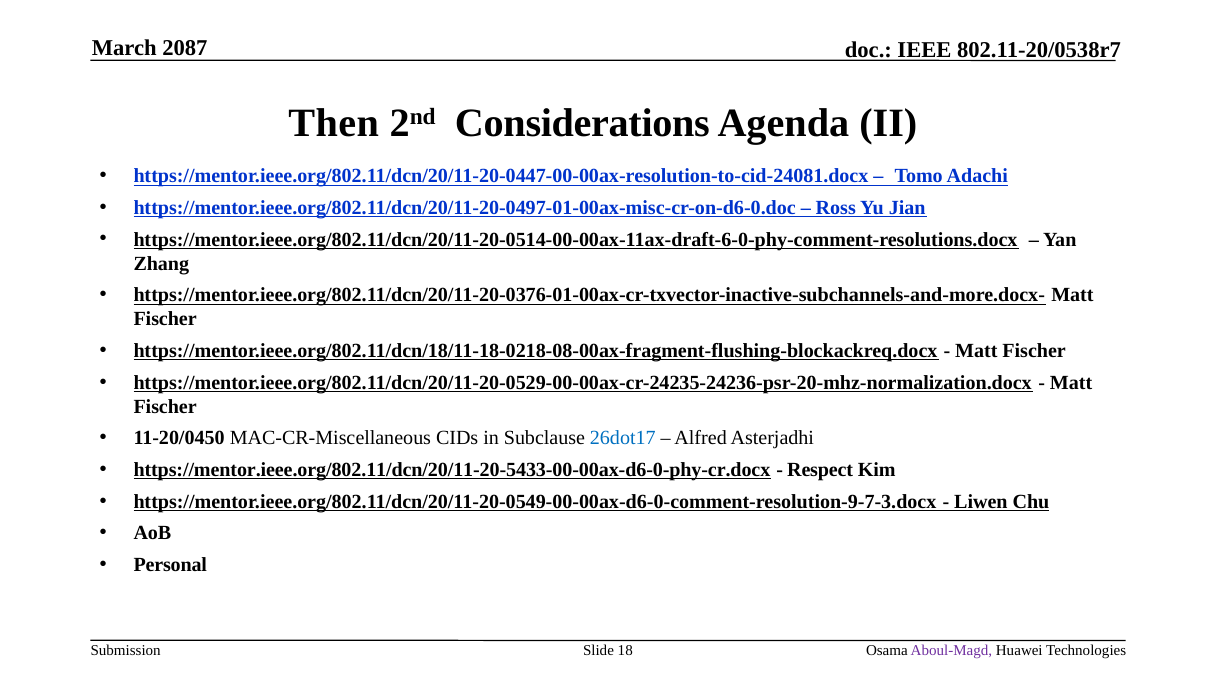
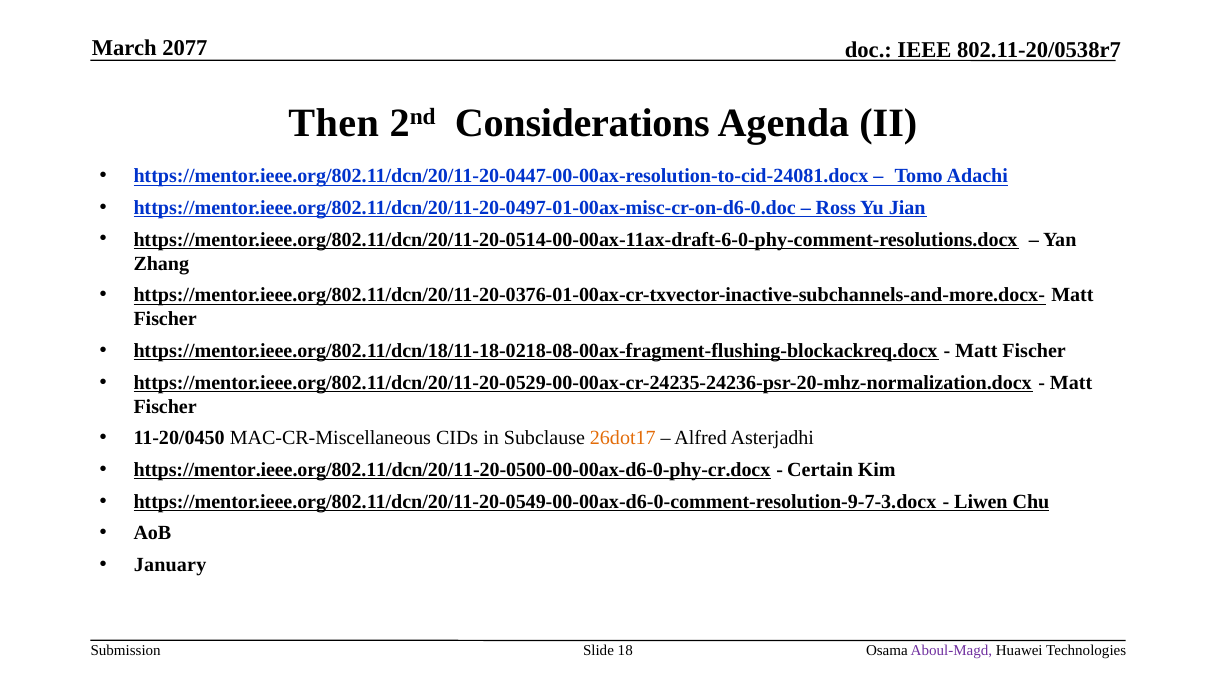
2087: 2087 -> 2077
26dot17 colour: blue -> orange
https://mentor.ieee.org/802.11/dcn/20/11-20-5433-00-00ax-d6-0-phy-cr.docx: https://mentor.ieee.org/802.11/dcn/20/11-20-5433-00-00ax-d6-0-phy-cr.docx -> https://mentor.ieee.org/802.11/dcn/20/11-20-0500-00-00ax-d6-0-phy-cr.docx
Respect: Respect -> Certain
Personal: Personal -> January
